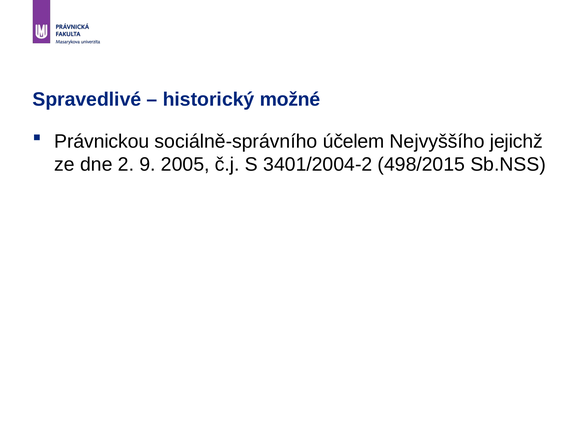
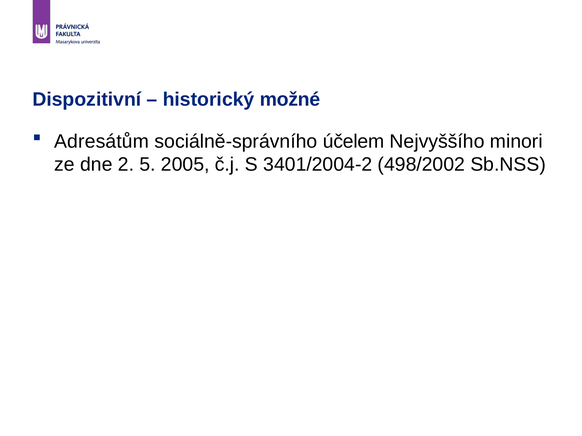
Spravedlivé: Spravedlivé -> Dispozitivní
Právnickou: Právnickou -> Adresátům
jejichž: jejichž -> minori
9: 9 -> 5
498/2015: 498/2015 -> 498/2002
